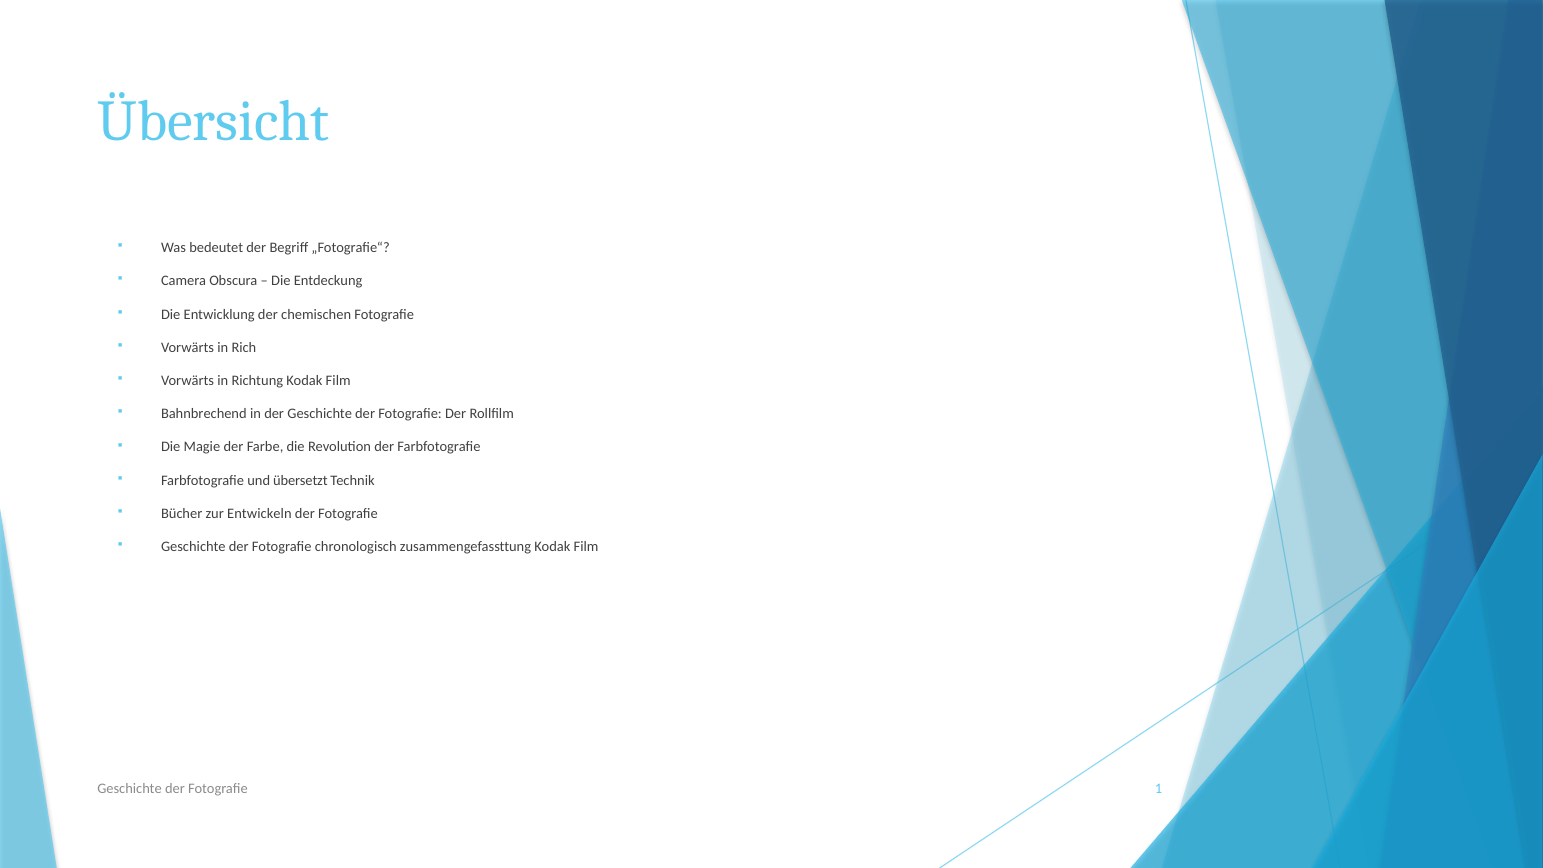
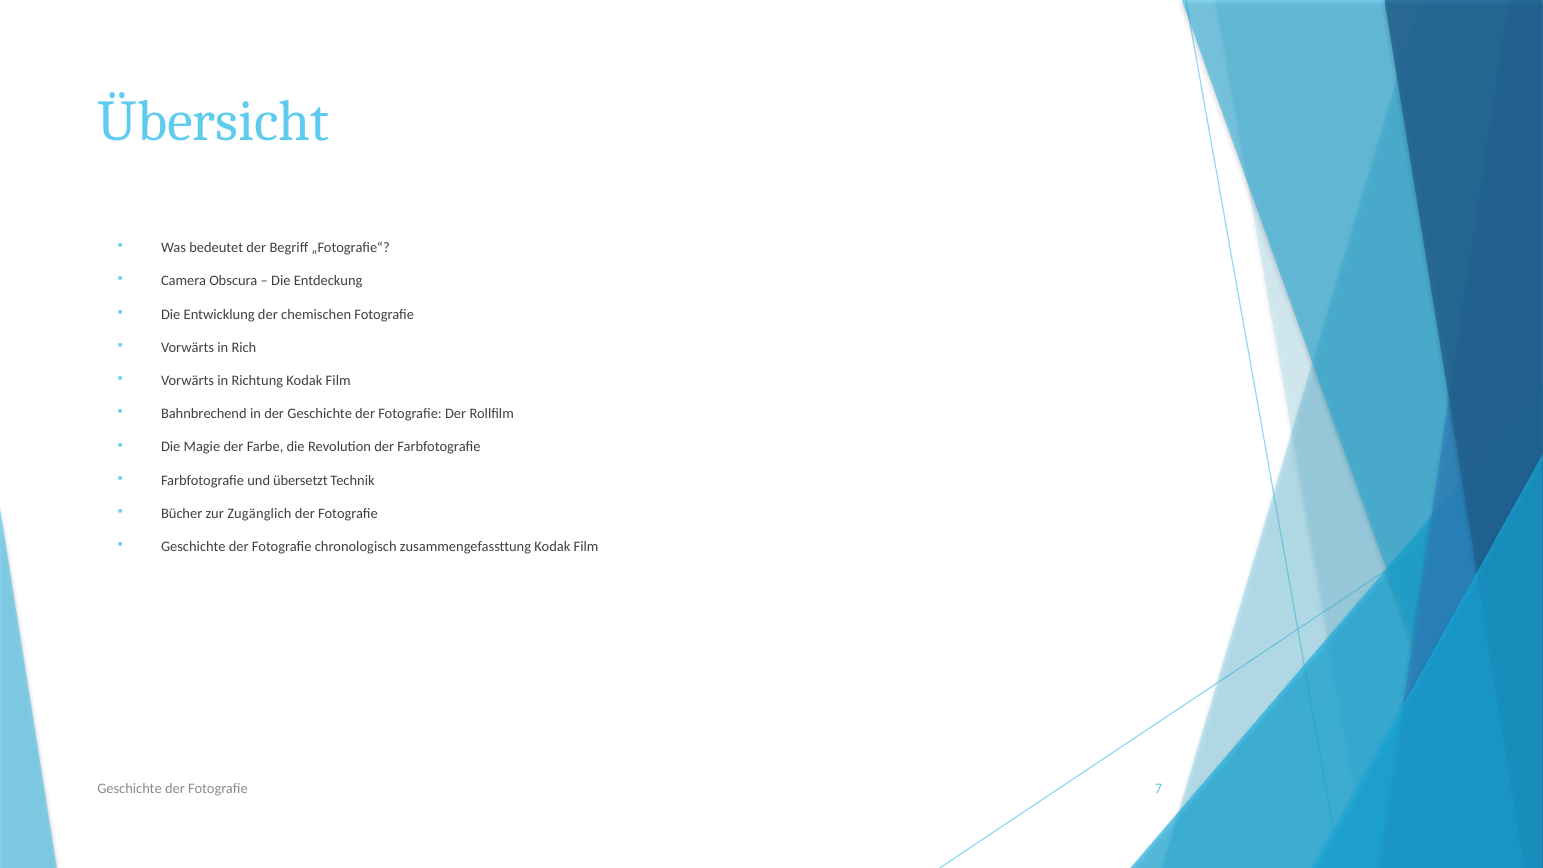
Entwickeln: Entwickeln -> Zugänglich
1: 1 -> 7
